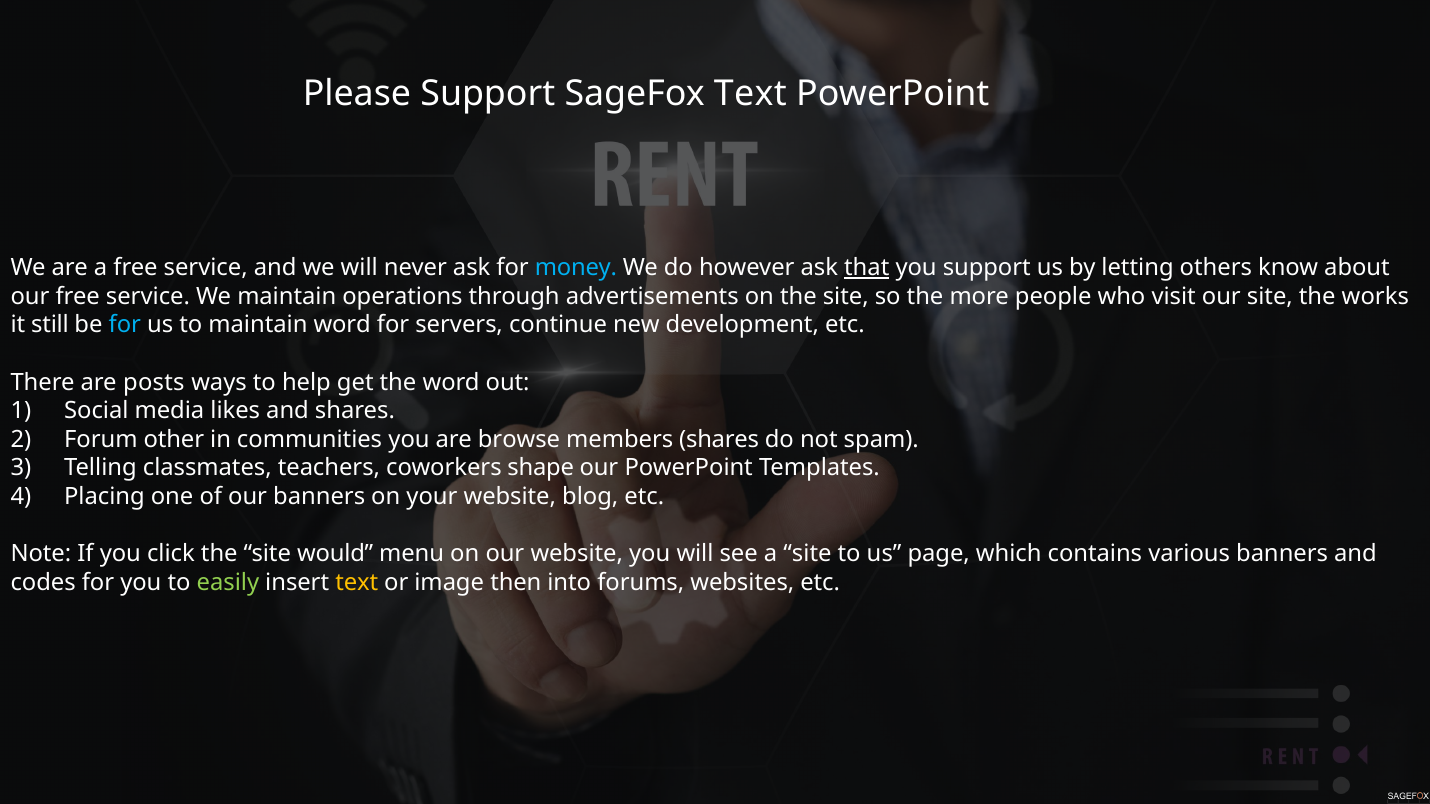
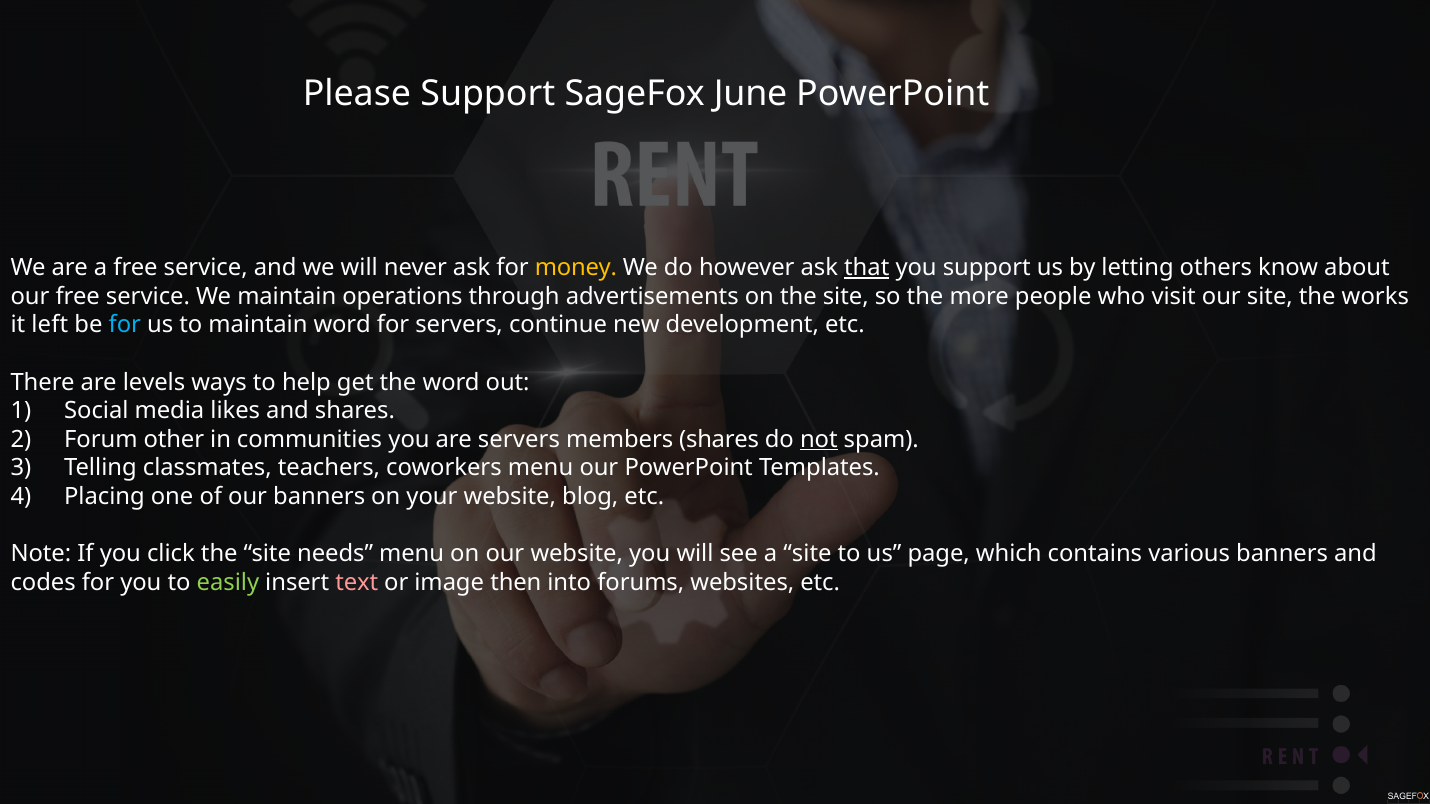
SageFox Text: Text -> June
money colour: light blue -> yellow
still: still -> left
posts: posts -> levels
are browse: browse -> servers
not underline: none -> present
coworkers shape: shape -> menu
would: would -> needs
text at (357, 582) colour: yellow -> pink
